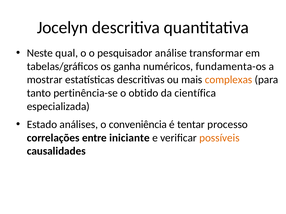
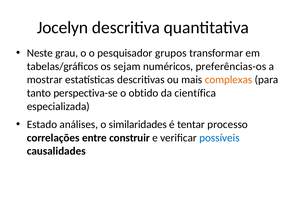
qual: qual -> grau
análise: análise -> grupos
ganha: ganha -> sejam
fundamenta-os: fundamenta-os -> preferências-os
pertinência-se: pertinência-se -> perspectiva-se
conveniência: conveniência -> similaridades
iniciante: iniciante -> construir
possíveis colour: orange -> blue
